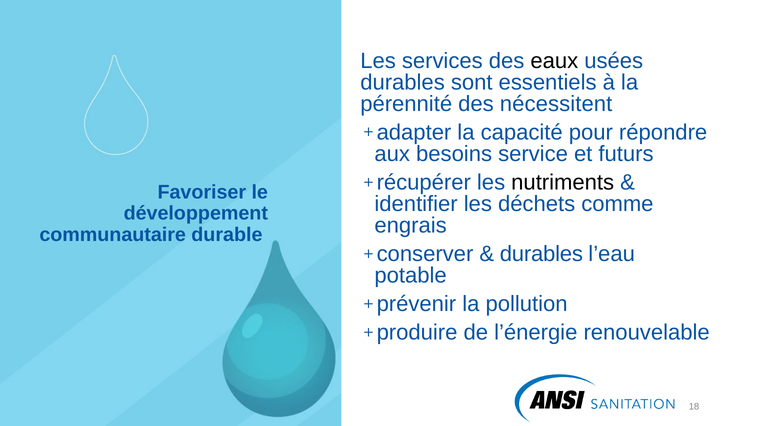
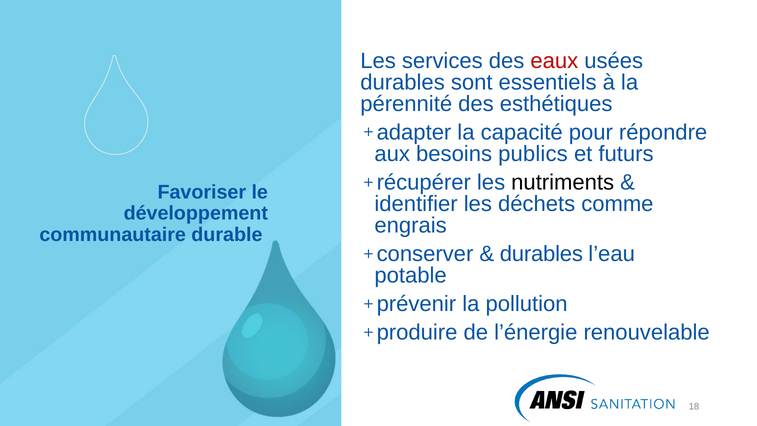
eaux colour: black -> red
nécessitent: nécessitent -> esthétiques
service: service -> publics
